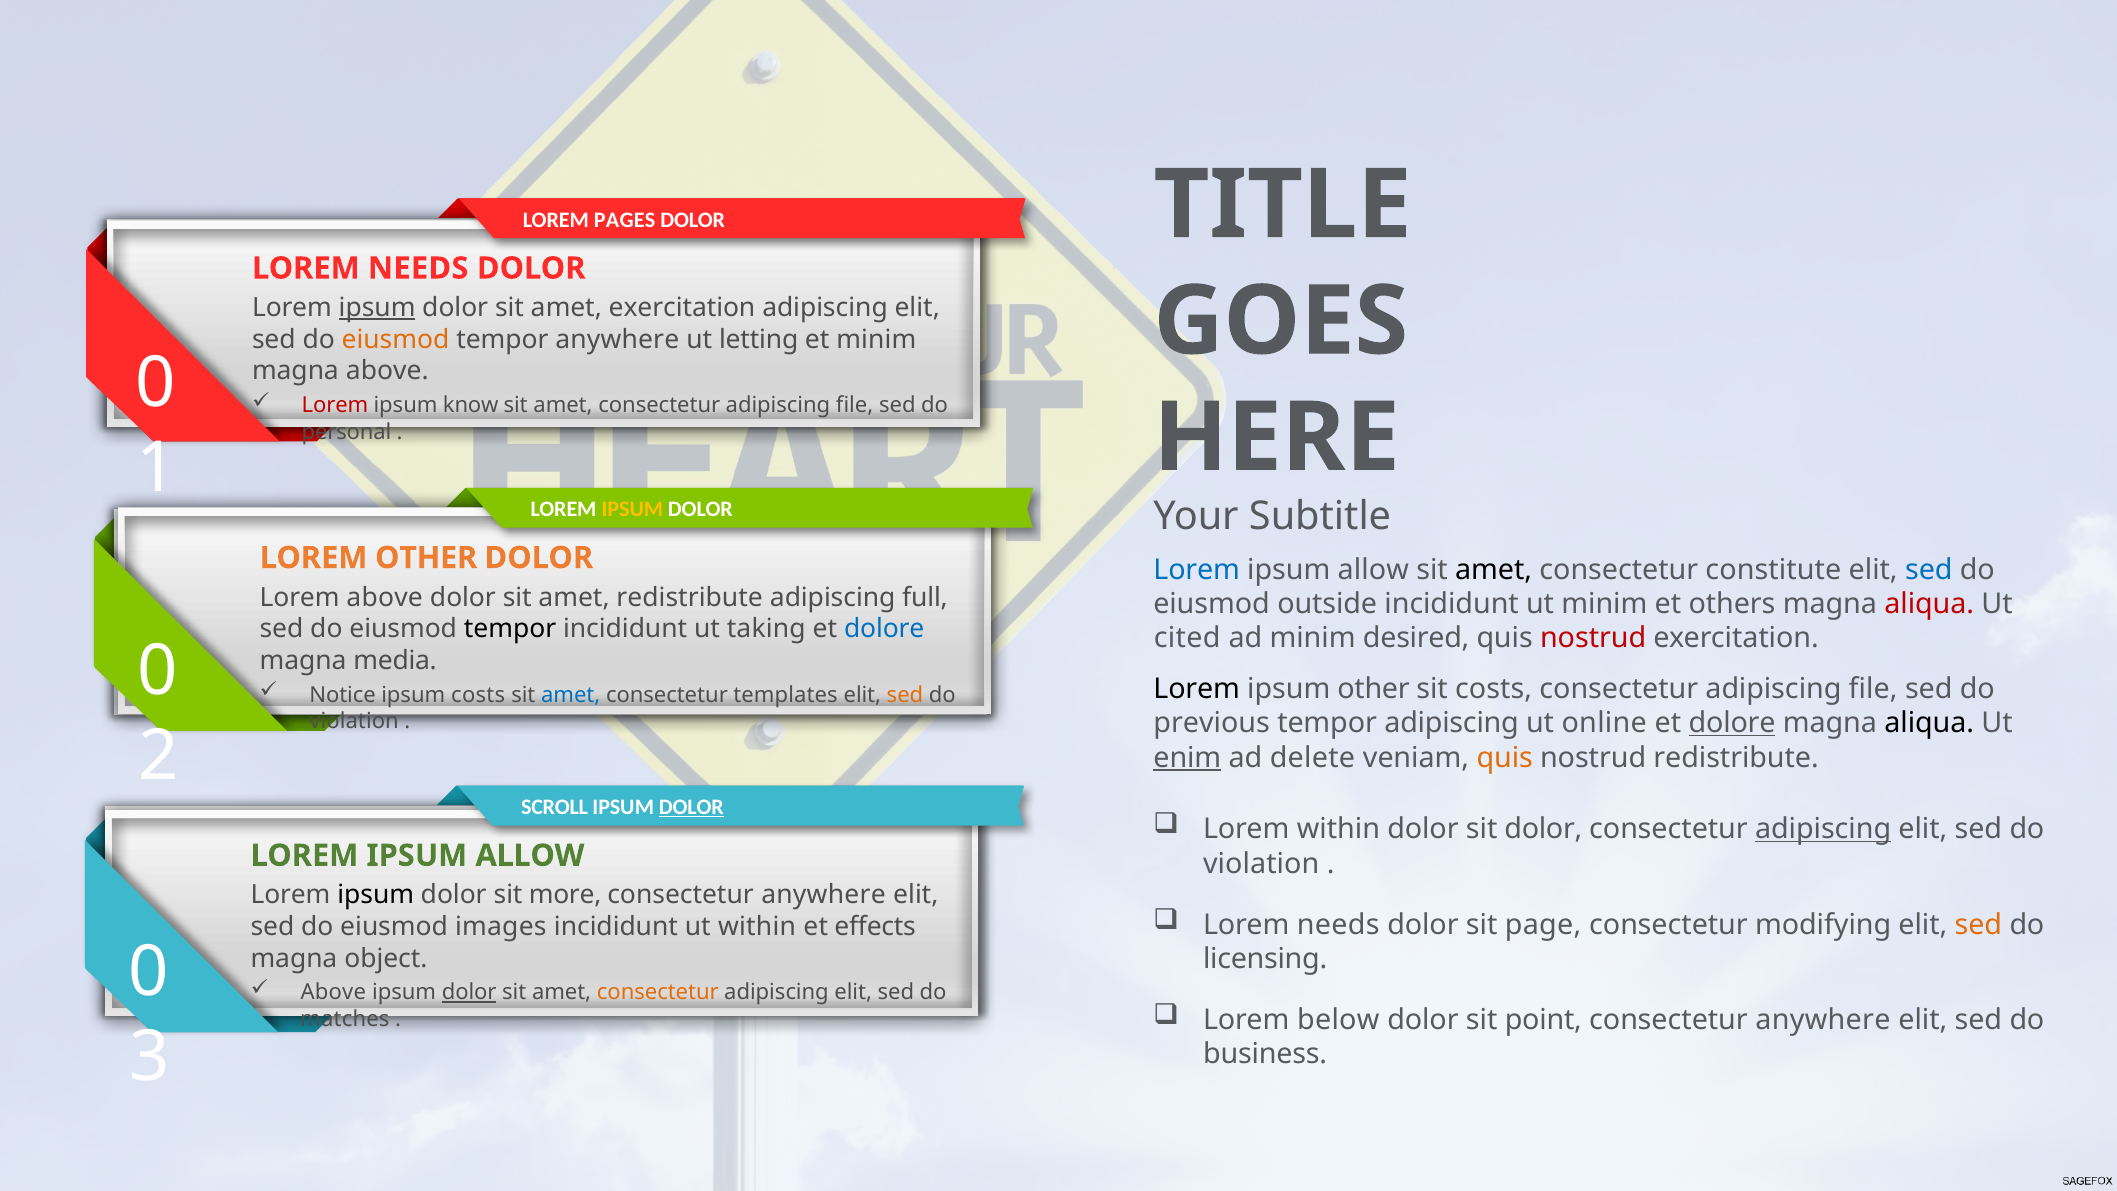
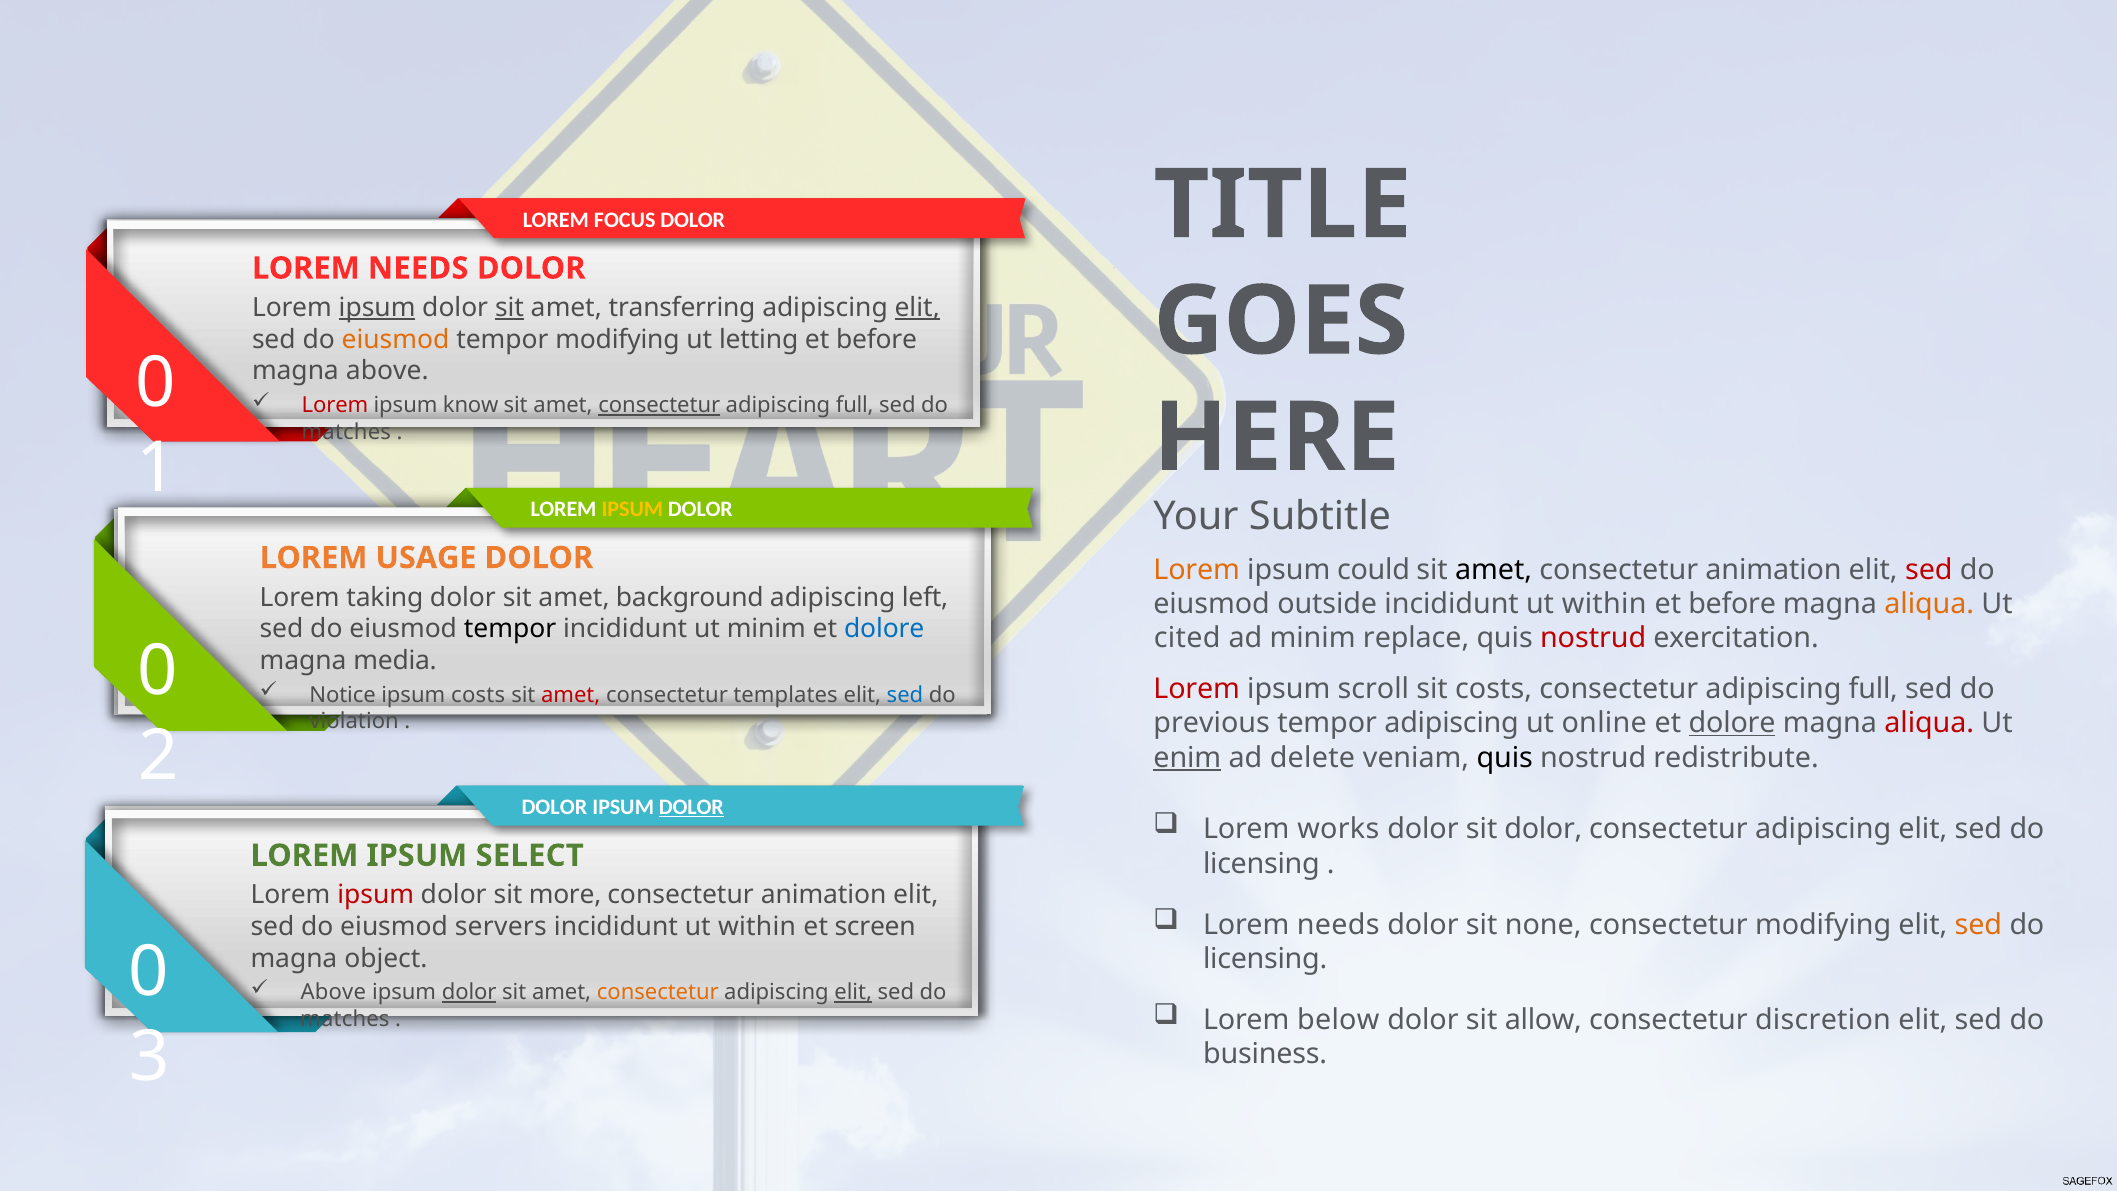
PAGES: PAGES -> FOCUS
sit at (510, 308) underline: none -> present
amet exercitation: exercitation -> transferring
elit at (917, 308) underline: none -> present
tempor anywhere: anywhere -> modifying
minim at (876, 339): minim -> before
consectetur at (659, 405) underline: none -> present
file at (855, 405): file -> full
personal at (347, 432): personal -> matches
OTHER at (426, 558): OTHER -> USAGE
Lorem at (1197, 569) colour: blue -> orange
allow at (1373, 569): allow -> could
constitute at (1773, 569): constitute -> animation
sed at (1929, 569) colour: blue -> red
above at (385, 597): above -> taking
amet redistribute: redistribute -> background
full: full -> left
minim at (1604, 604): minim -> within
others at (1732, 604): others -> before
aliqua at (1929, 604) colour: red -> orange
ut taking: taking -> minim
desired: desired -> replace
Lorem at (1197, 689) colour: black -> red
ipsum other: other -> scroll
file at (1873, 689): file -> full
amet at (571, 695) colour: blue -> red
sed at (905, 695) colour: orange -> blue
aliqua at (1929, 723) colour: black -> red
quis at (1505, 758) colour: orange -> black
SCROLL at (555, 807): SCROLL -> DOLOR
Lorem within: within -> works
adipiscing at (1823, 829) underline: present -> none
ALLOW at (530, 855): ALLOW -> SELECT
violation at (1261, 864): violation -> licensing
ipsum at (376, 895) colour: black -> red
anywhere at (823, 895): anywhere -> animation
page: page -> none
images: images -> servers
effects: effects -> screen
elit at (853, 992) underline: none -> present
point: point -> allow
anywhere at (1823, 1020): anywhere -> discretion
